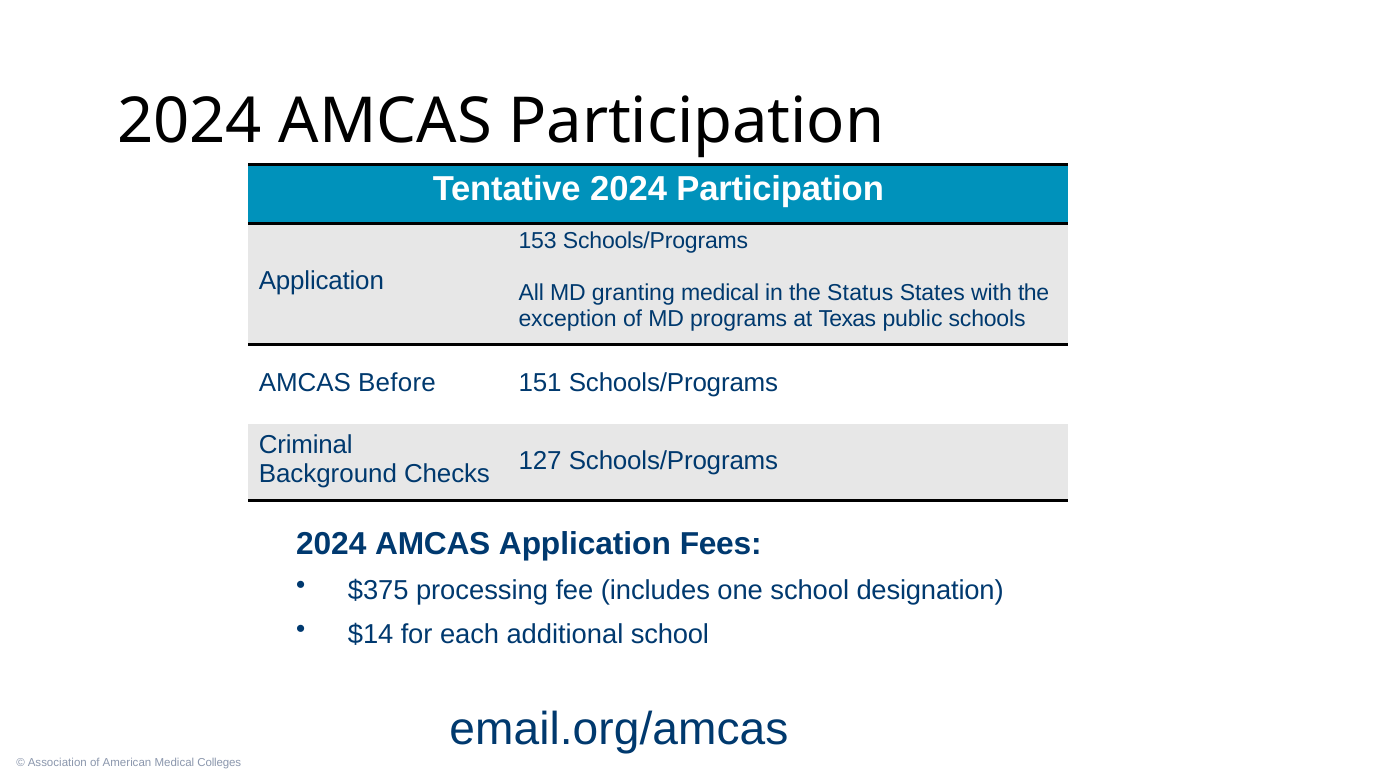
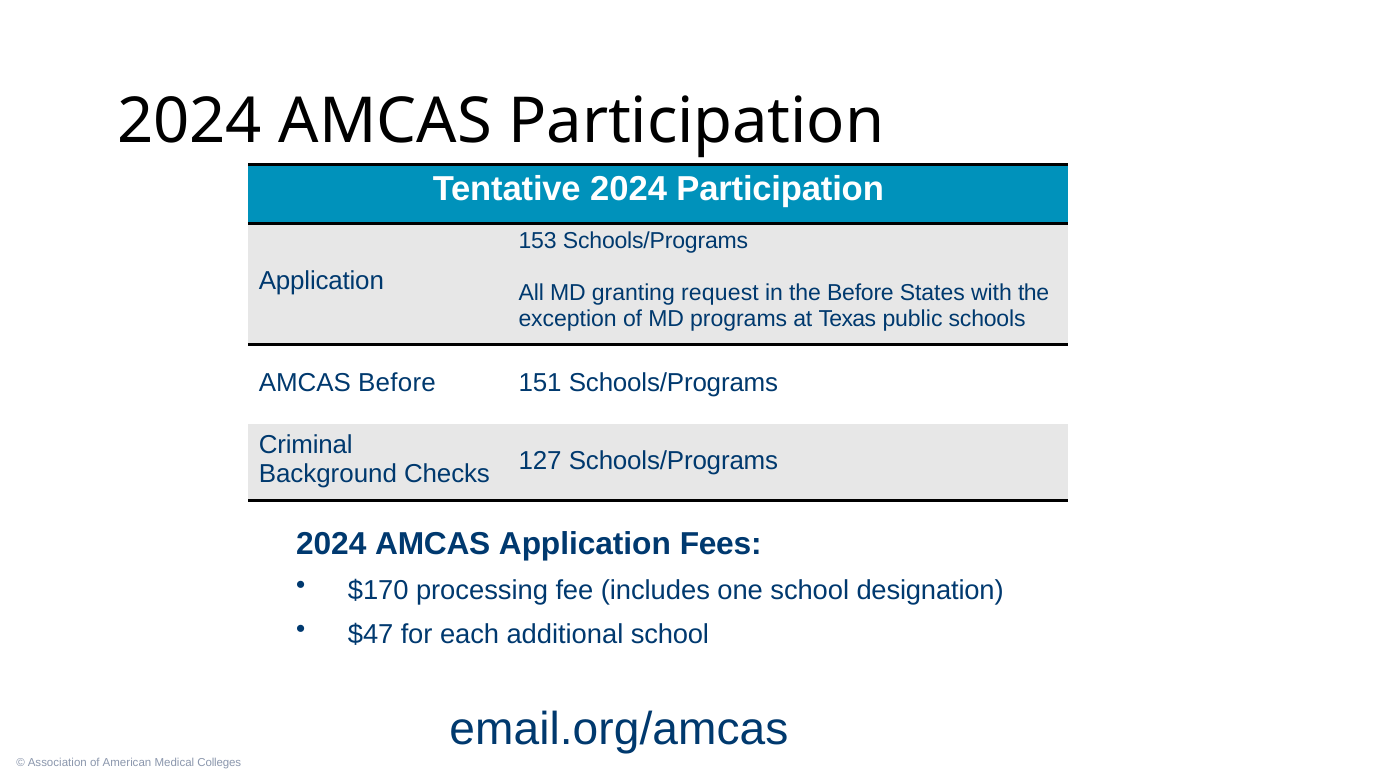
granting medical: medical -> request
the Status: Status -> Before
$375: $375 -> $170
$14: $14 -> $47
